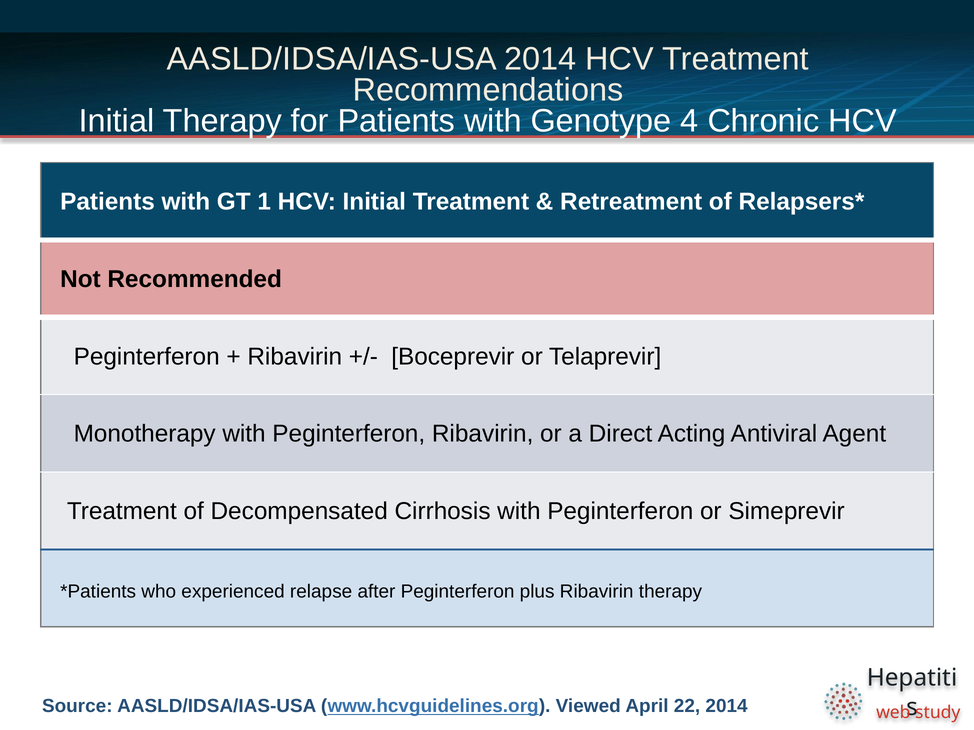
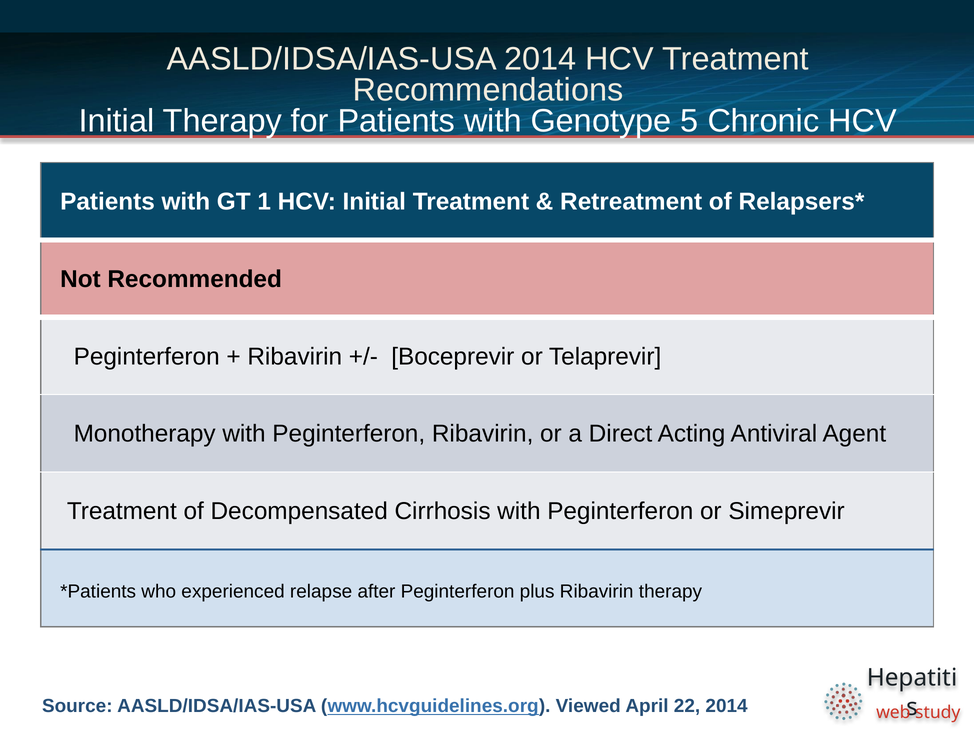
4: 4 -> 5
